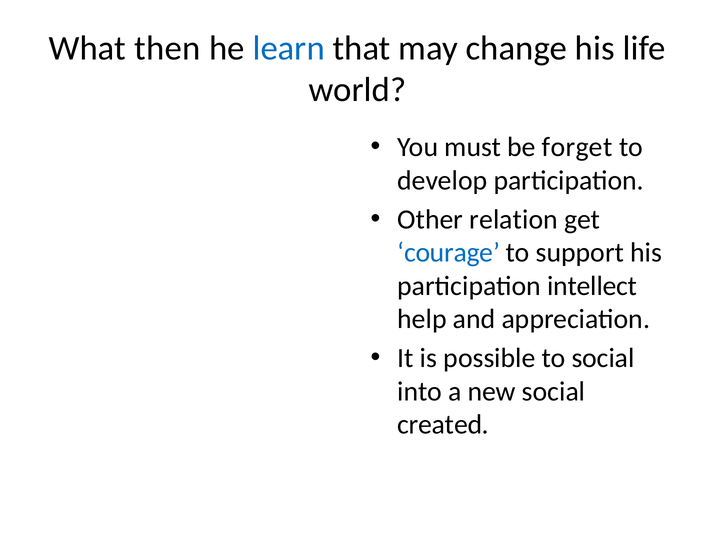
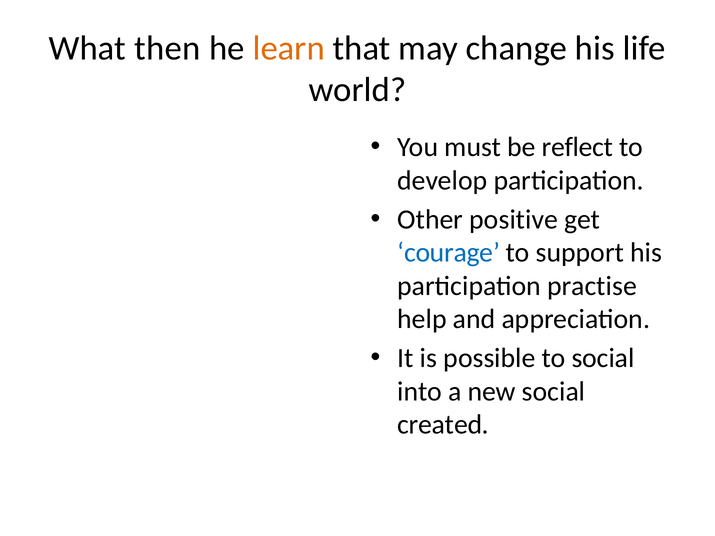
learn colour: blue -> orange
forget: forget -> reflect
relation: relation -> positive
intellect: intellect -> practise
